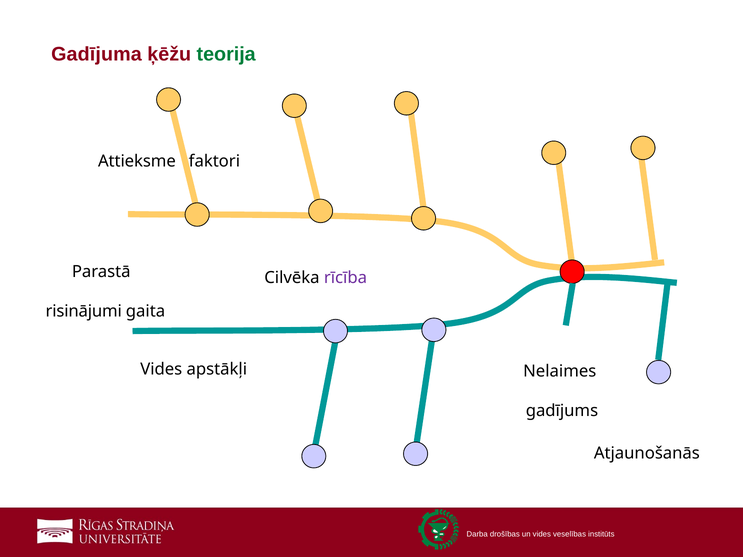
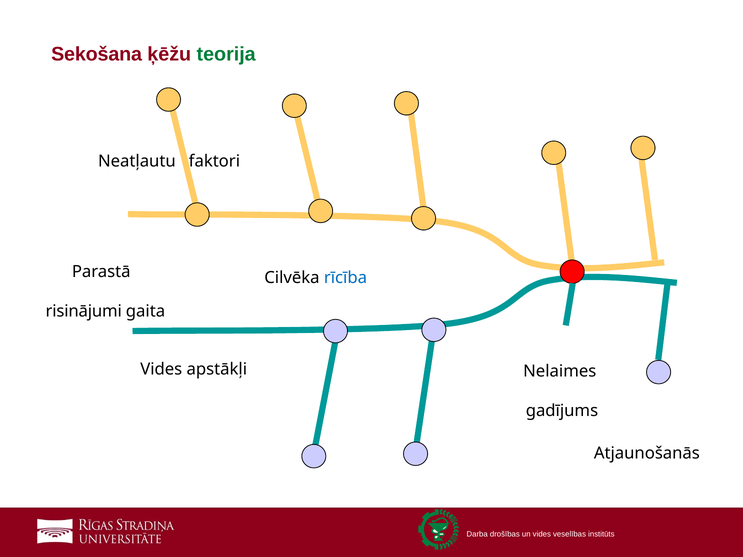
Gadījuma: Gadījuma -> Sekošana
Attieksme: Attieksme -> Neatļautu
rīcība colour: purple -> blue
